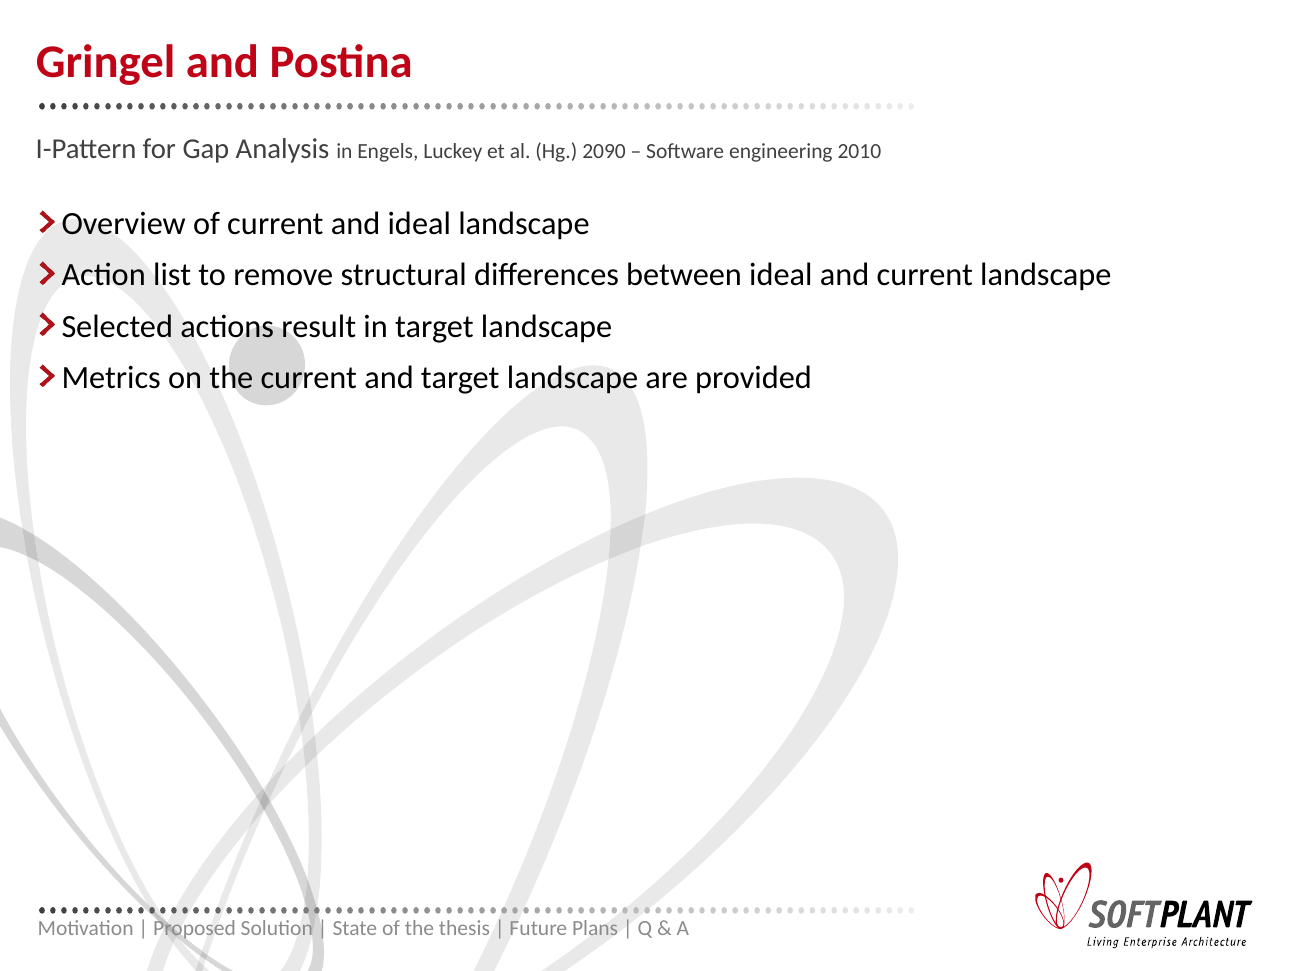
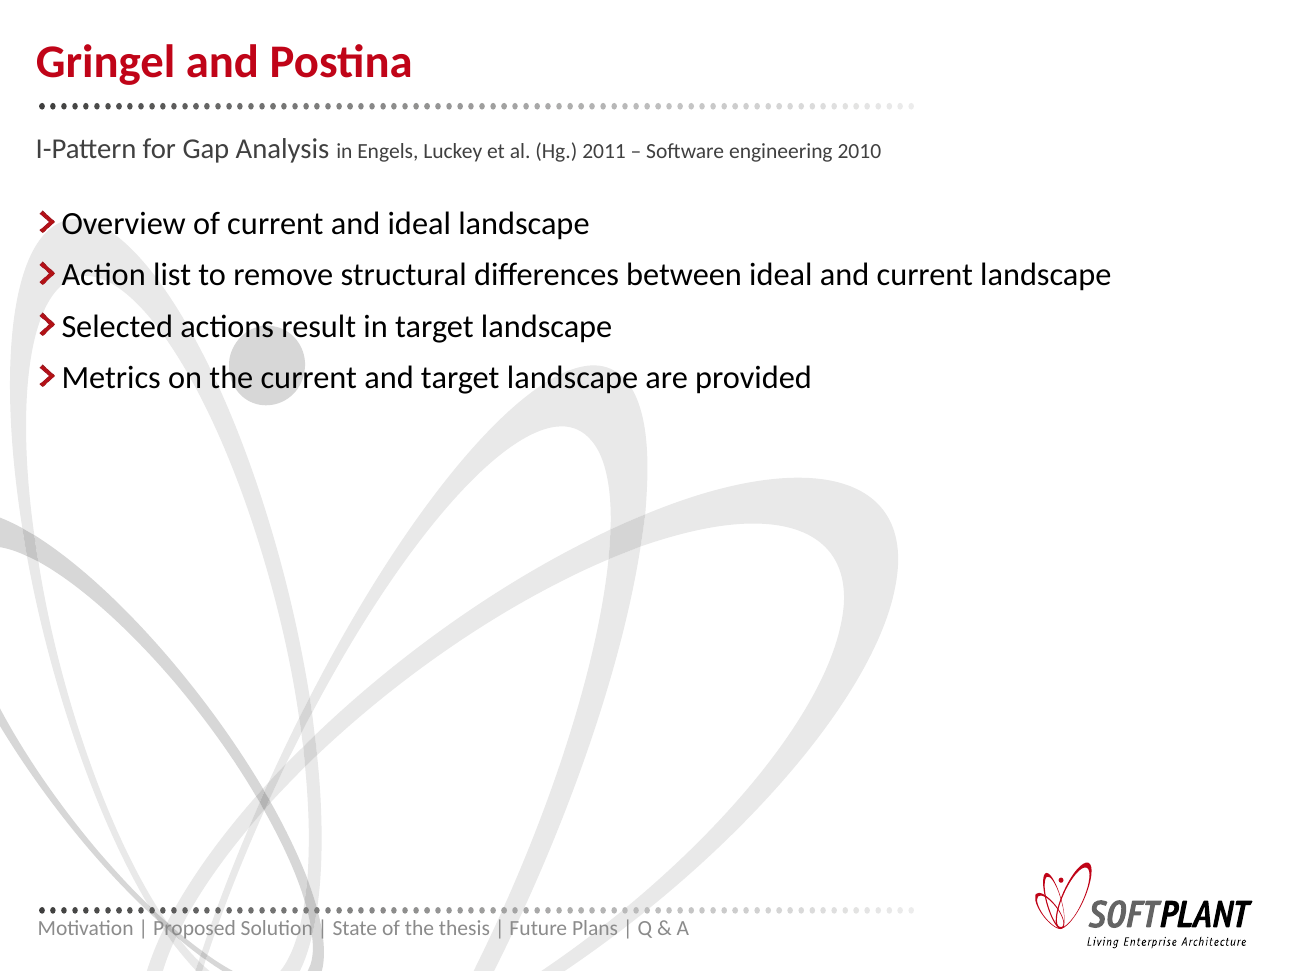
2090: 2090 -> 2011
